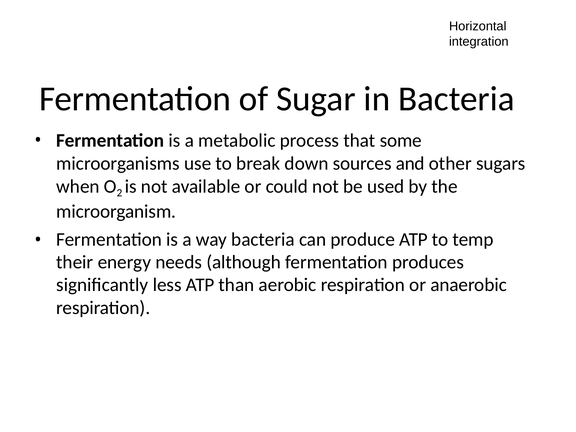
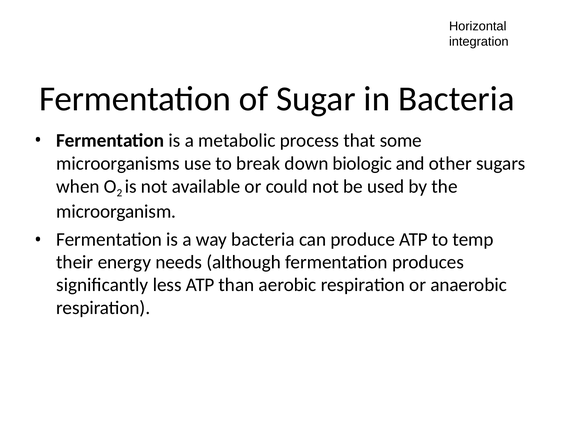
sources: sources -> biologic
